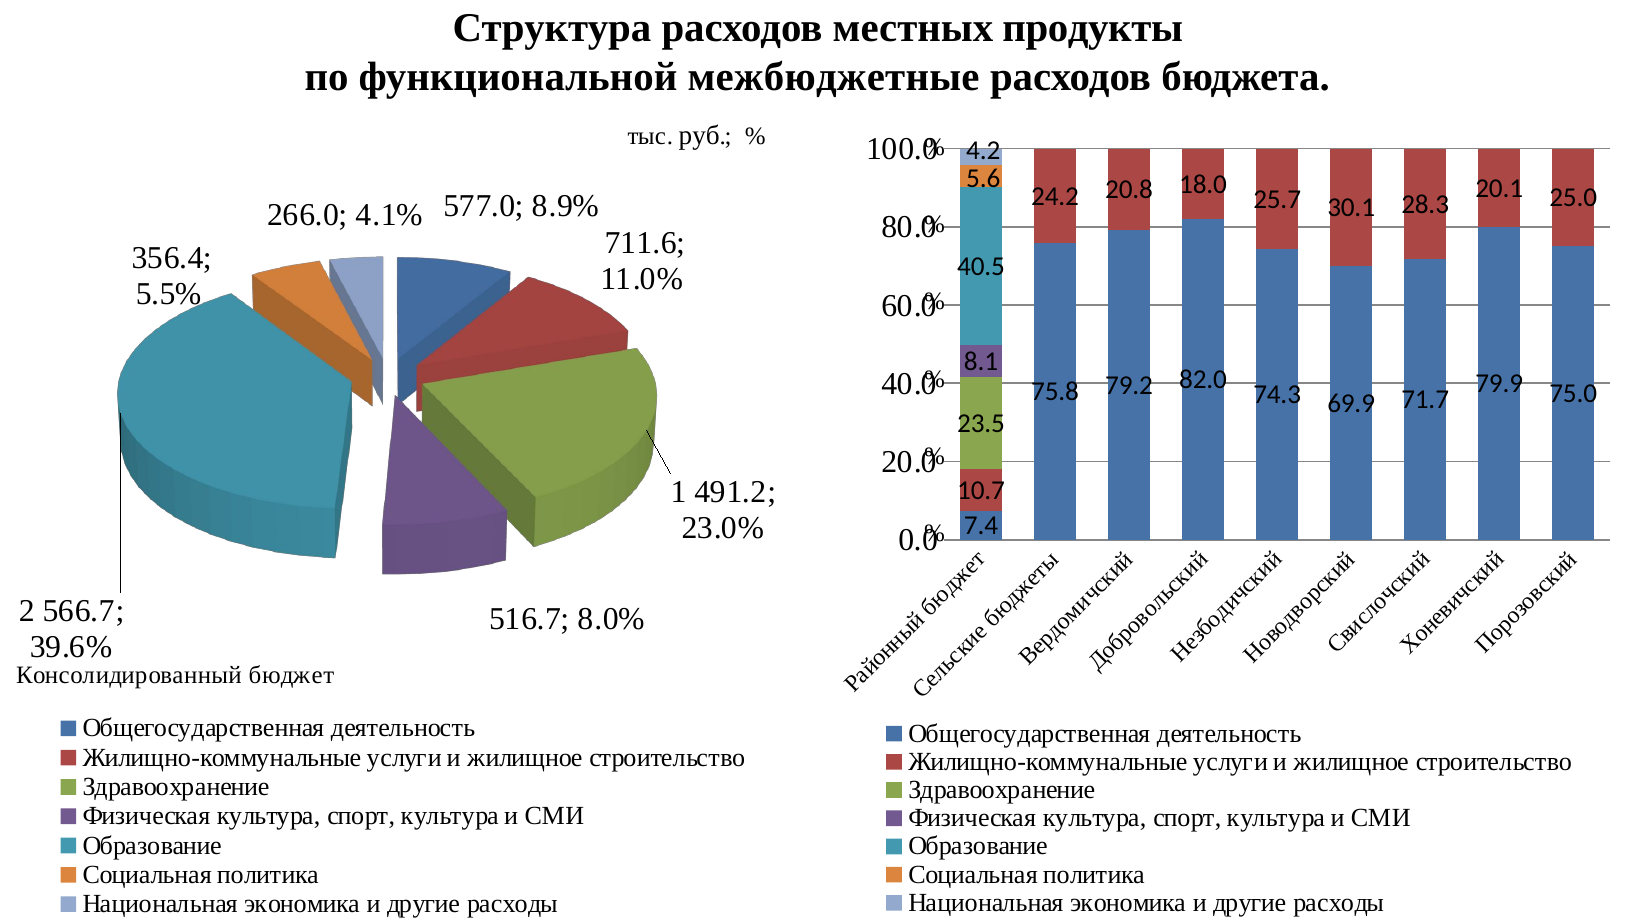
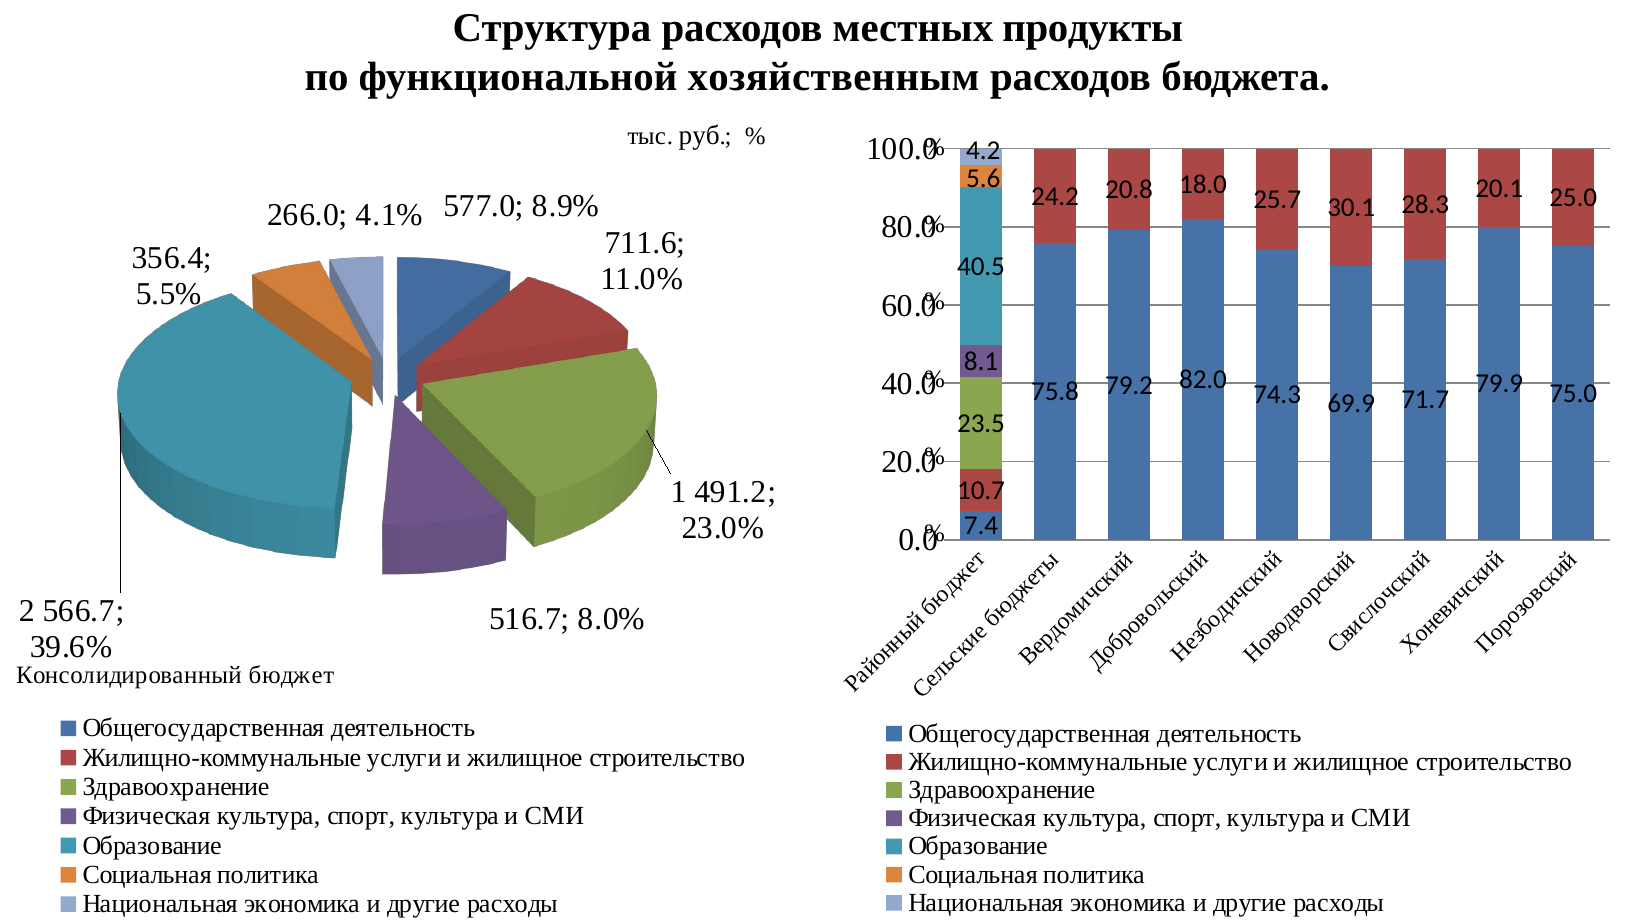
межбюджетные: межбюджетные -> хозяйственным
